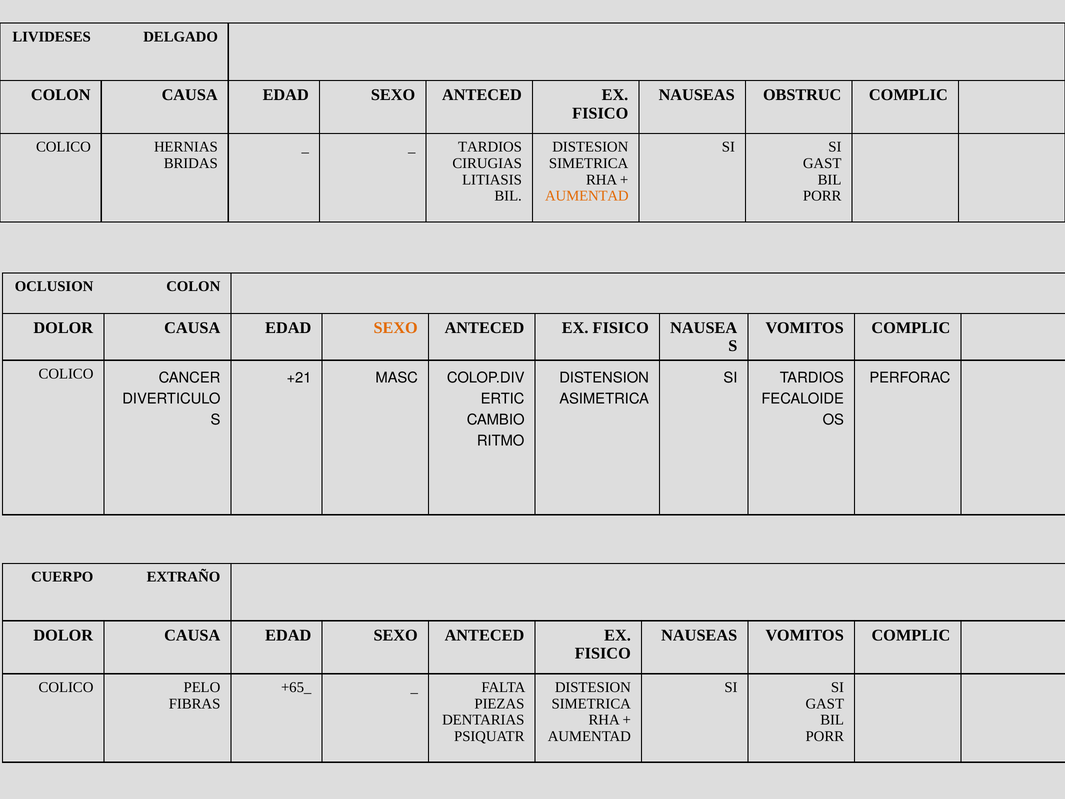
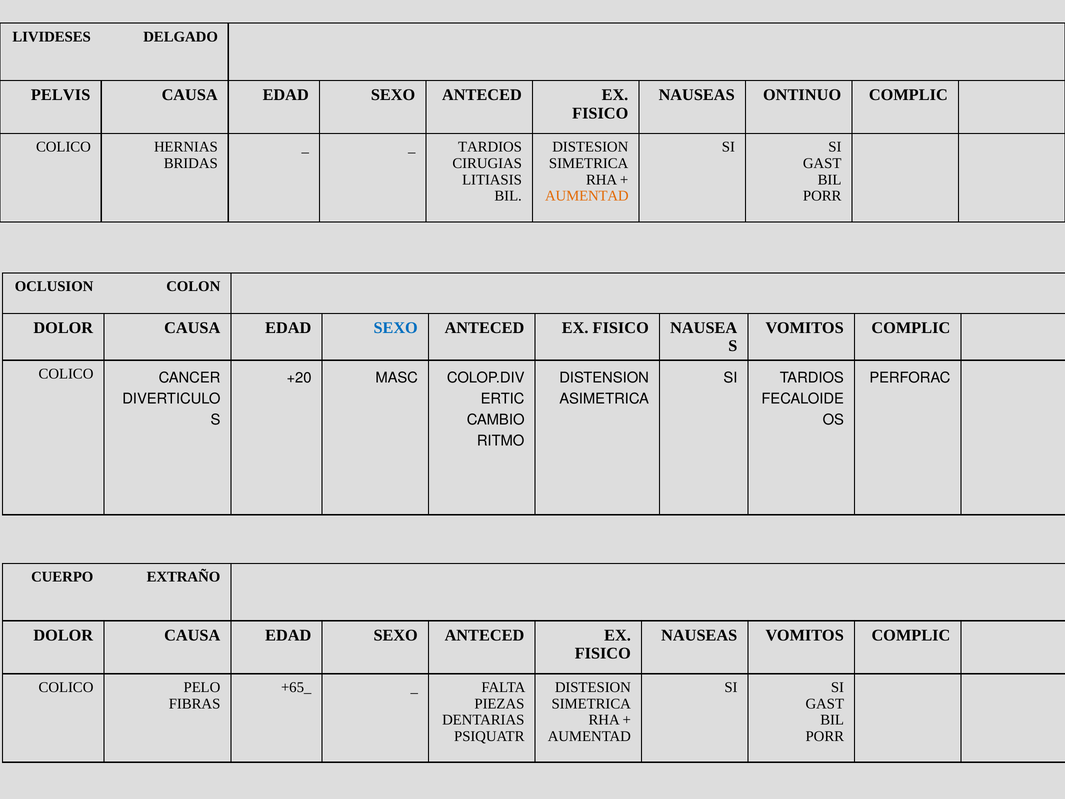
COLON at (61, 95): COLON -> PELVIS
OBSTRUC: OBSTRUC -> ONTINUO
SEXO at (396, 328) colour: orange -> blue
+21: +21 -> +20
